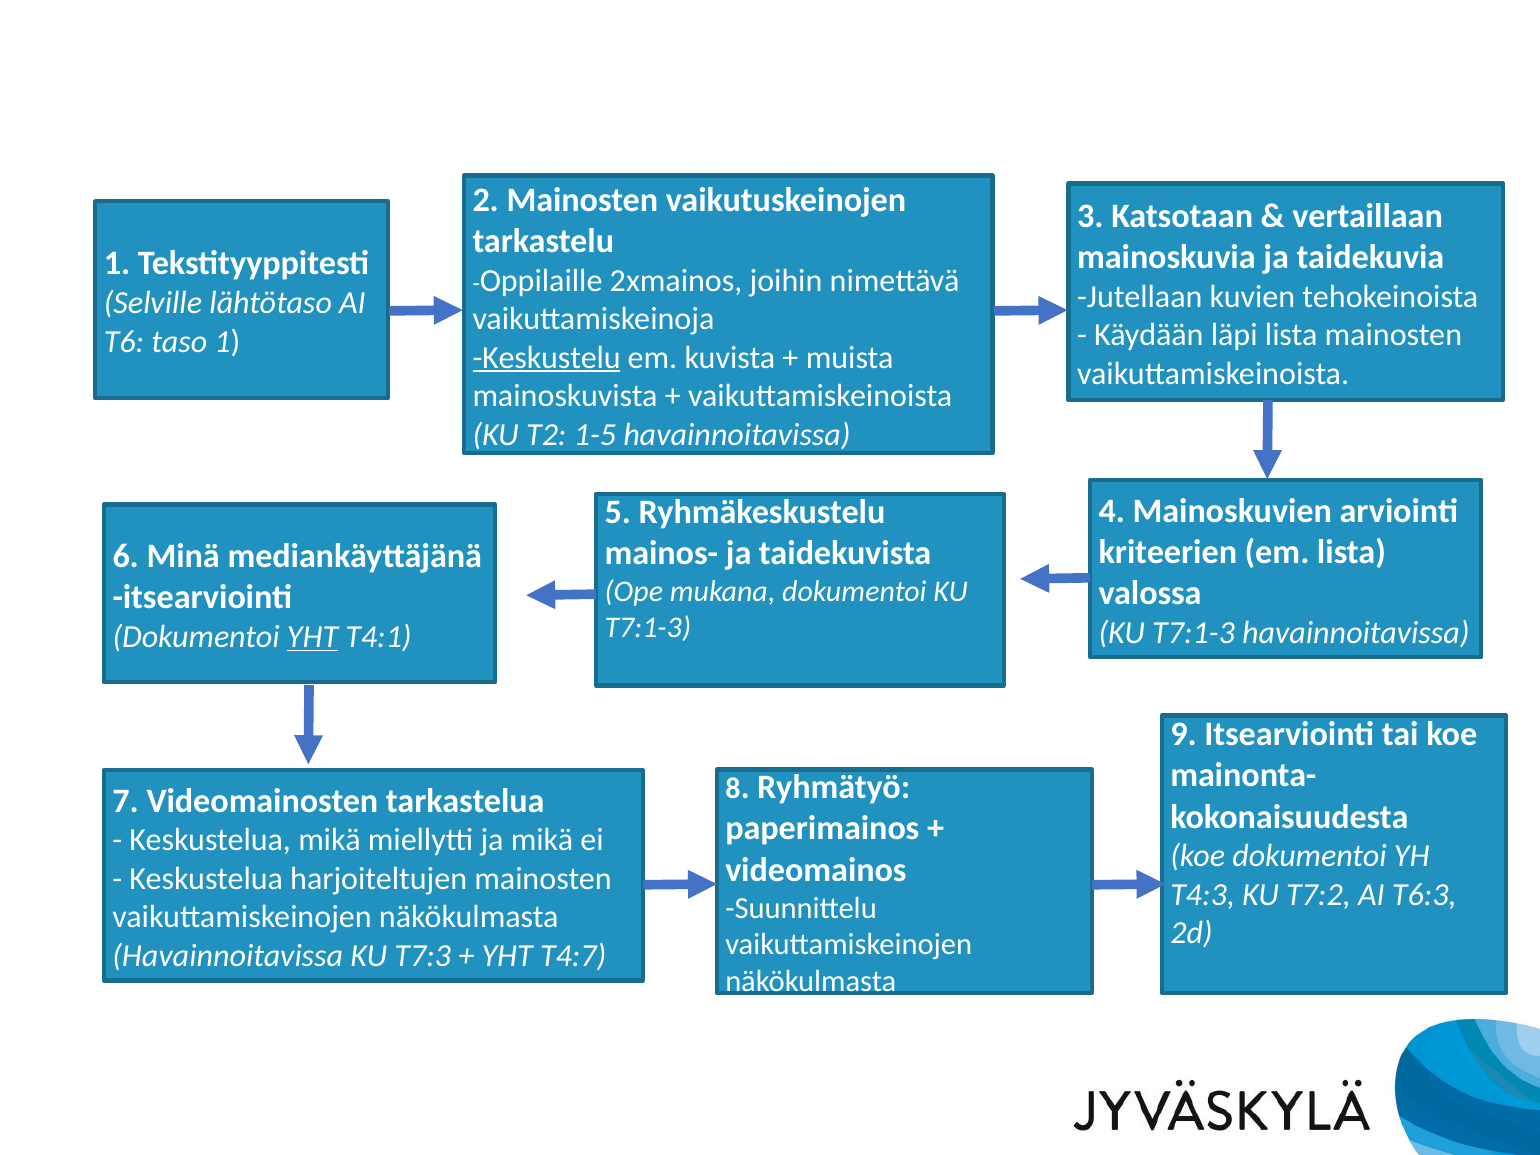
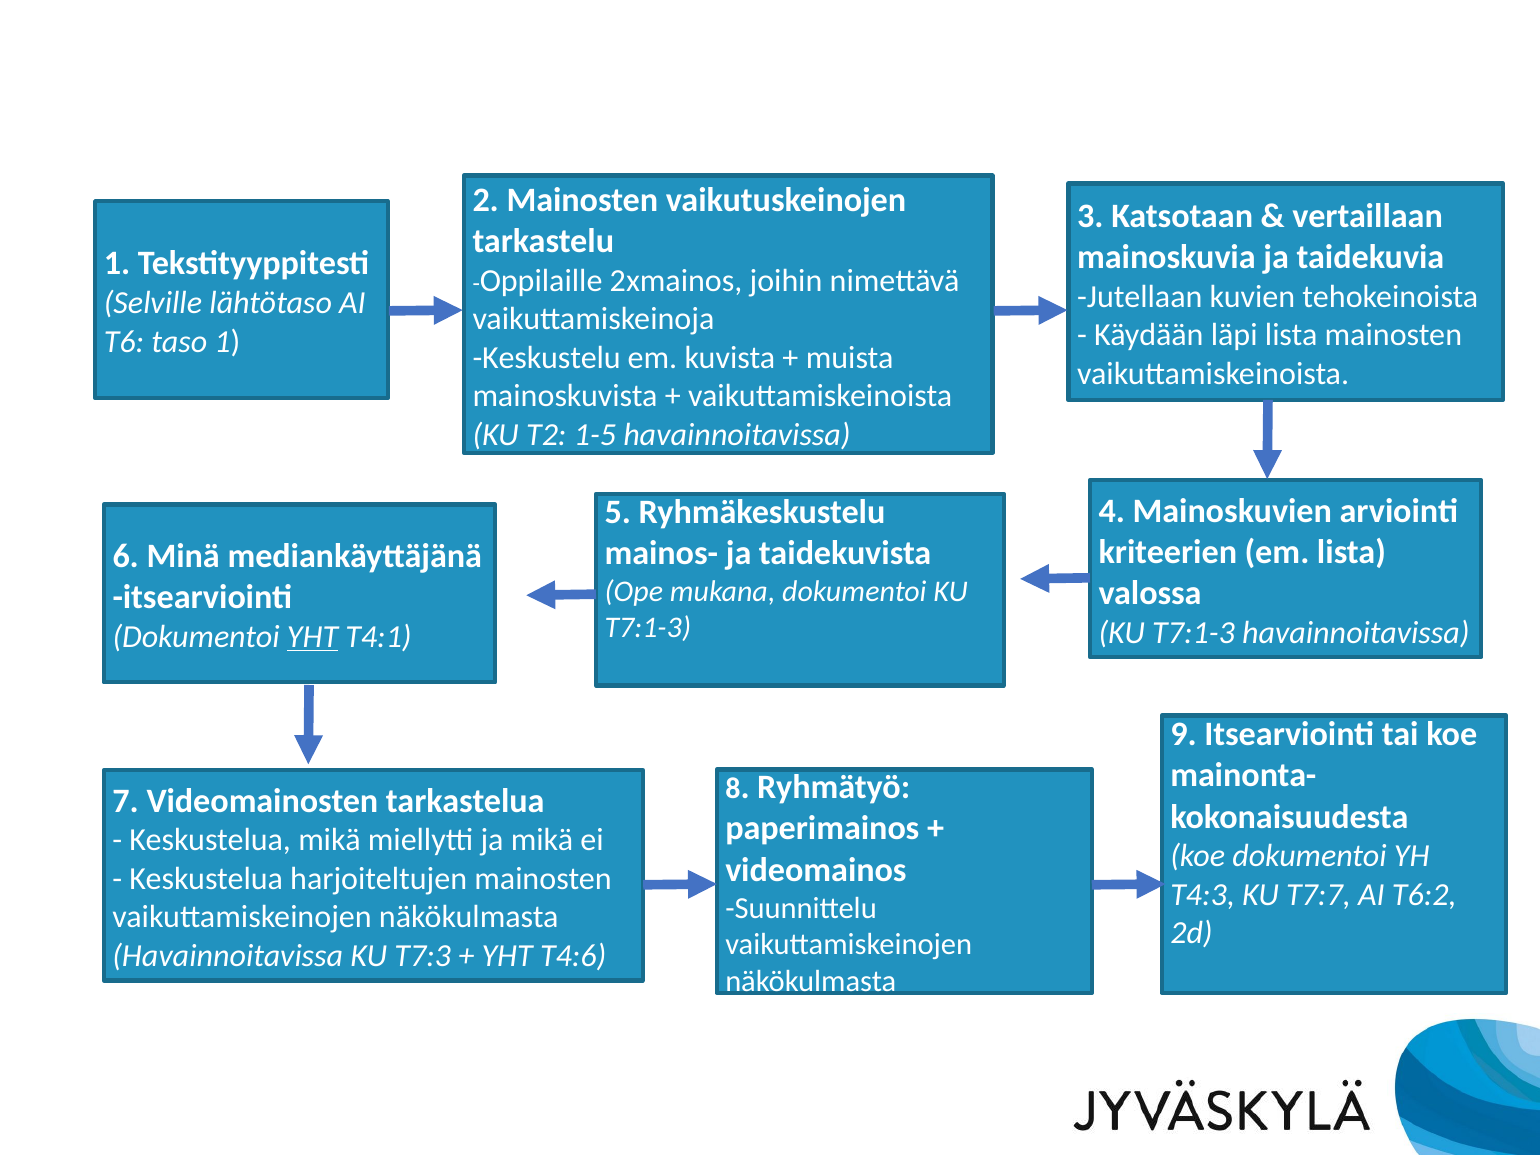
Keskustelu underline: present -> none
T7:2: T7:2 -> T7:7
T6:3: T6:3 -> T6:2
T4:7: T4:7 -> T4:6
